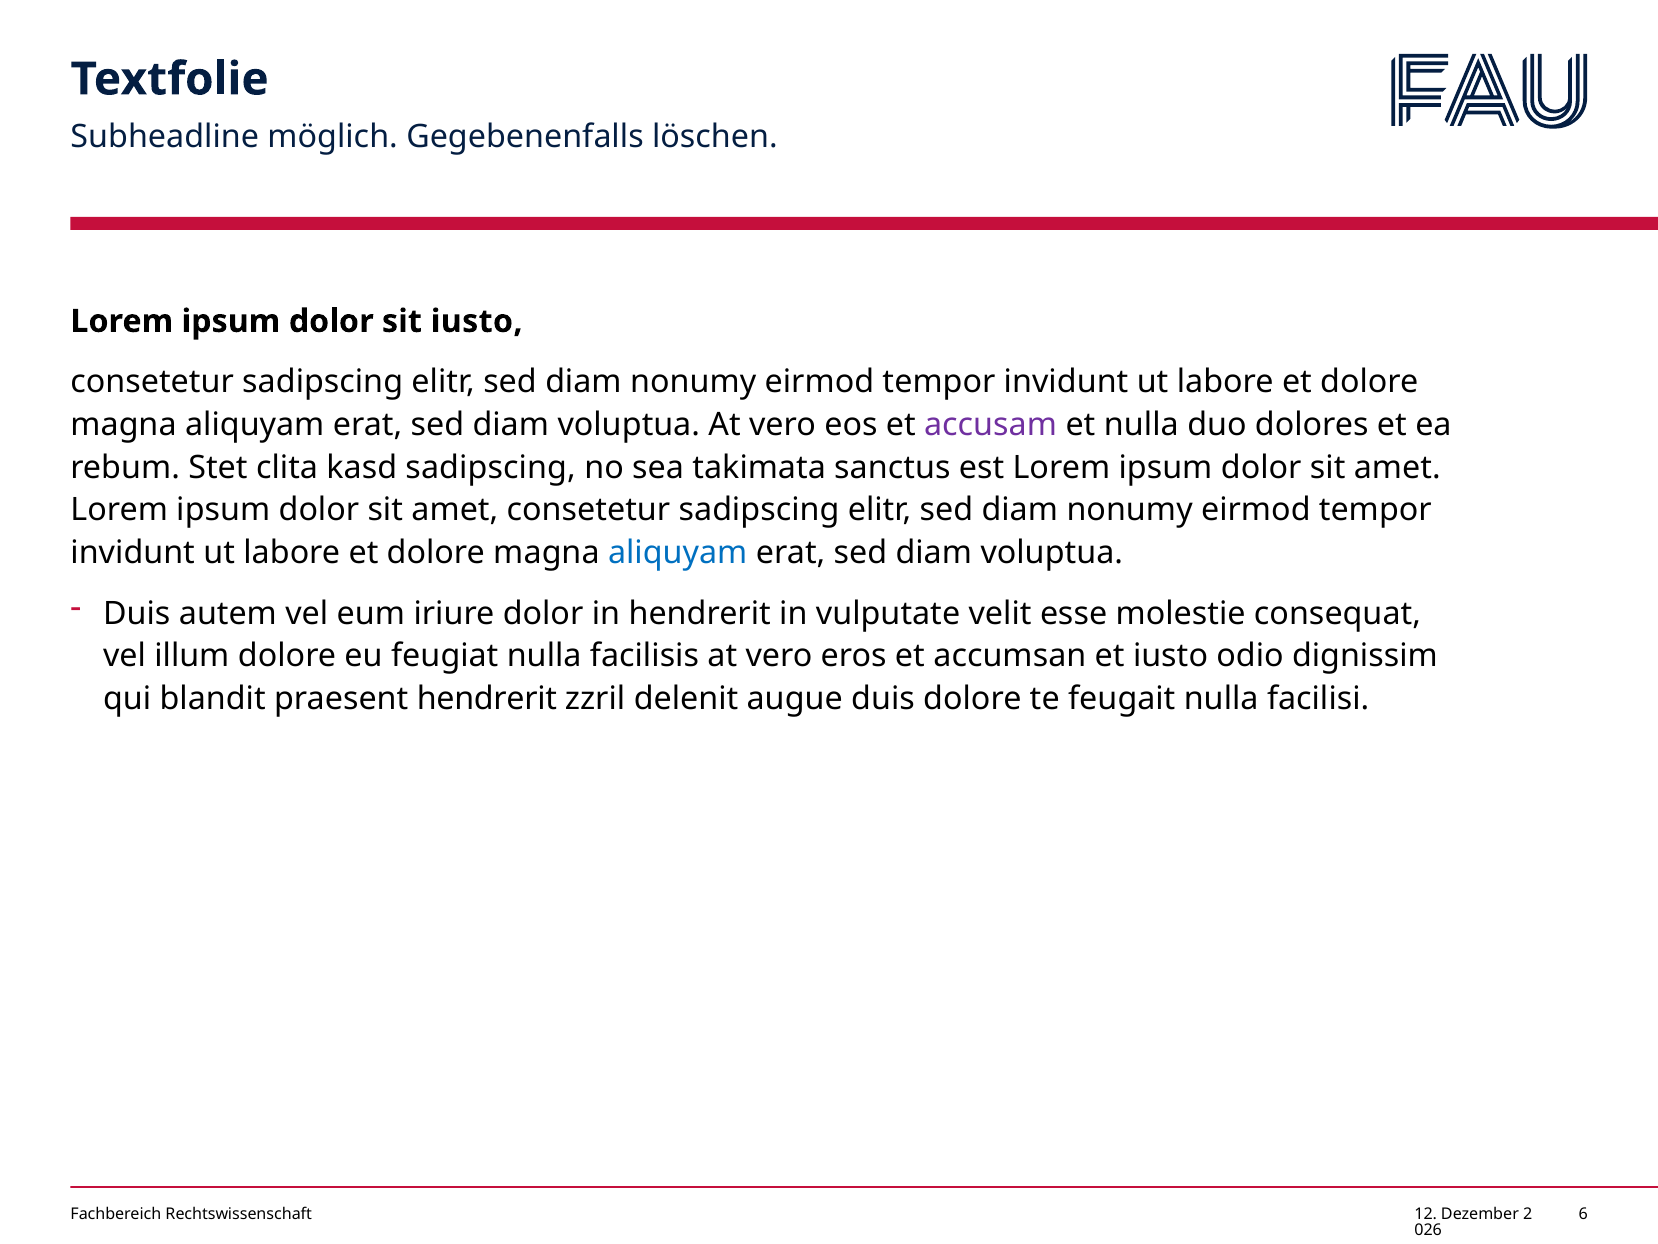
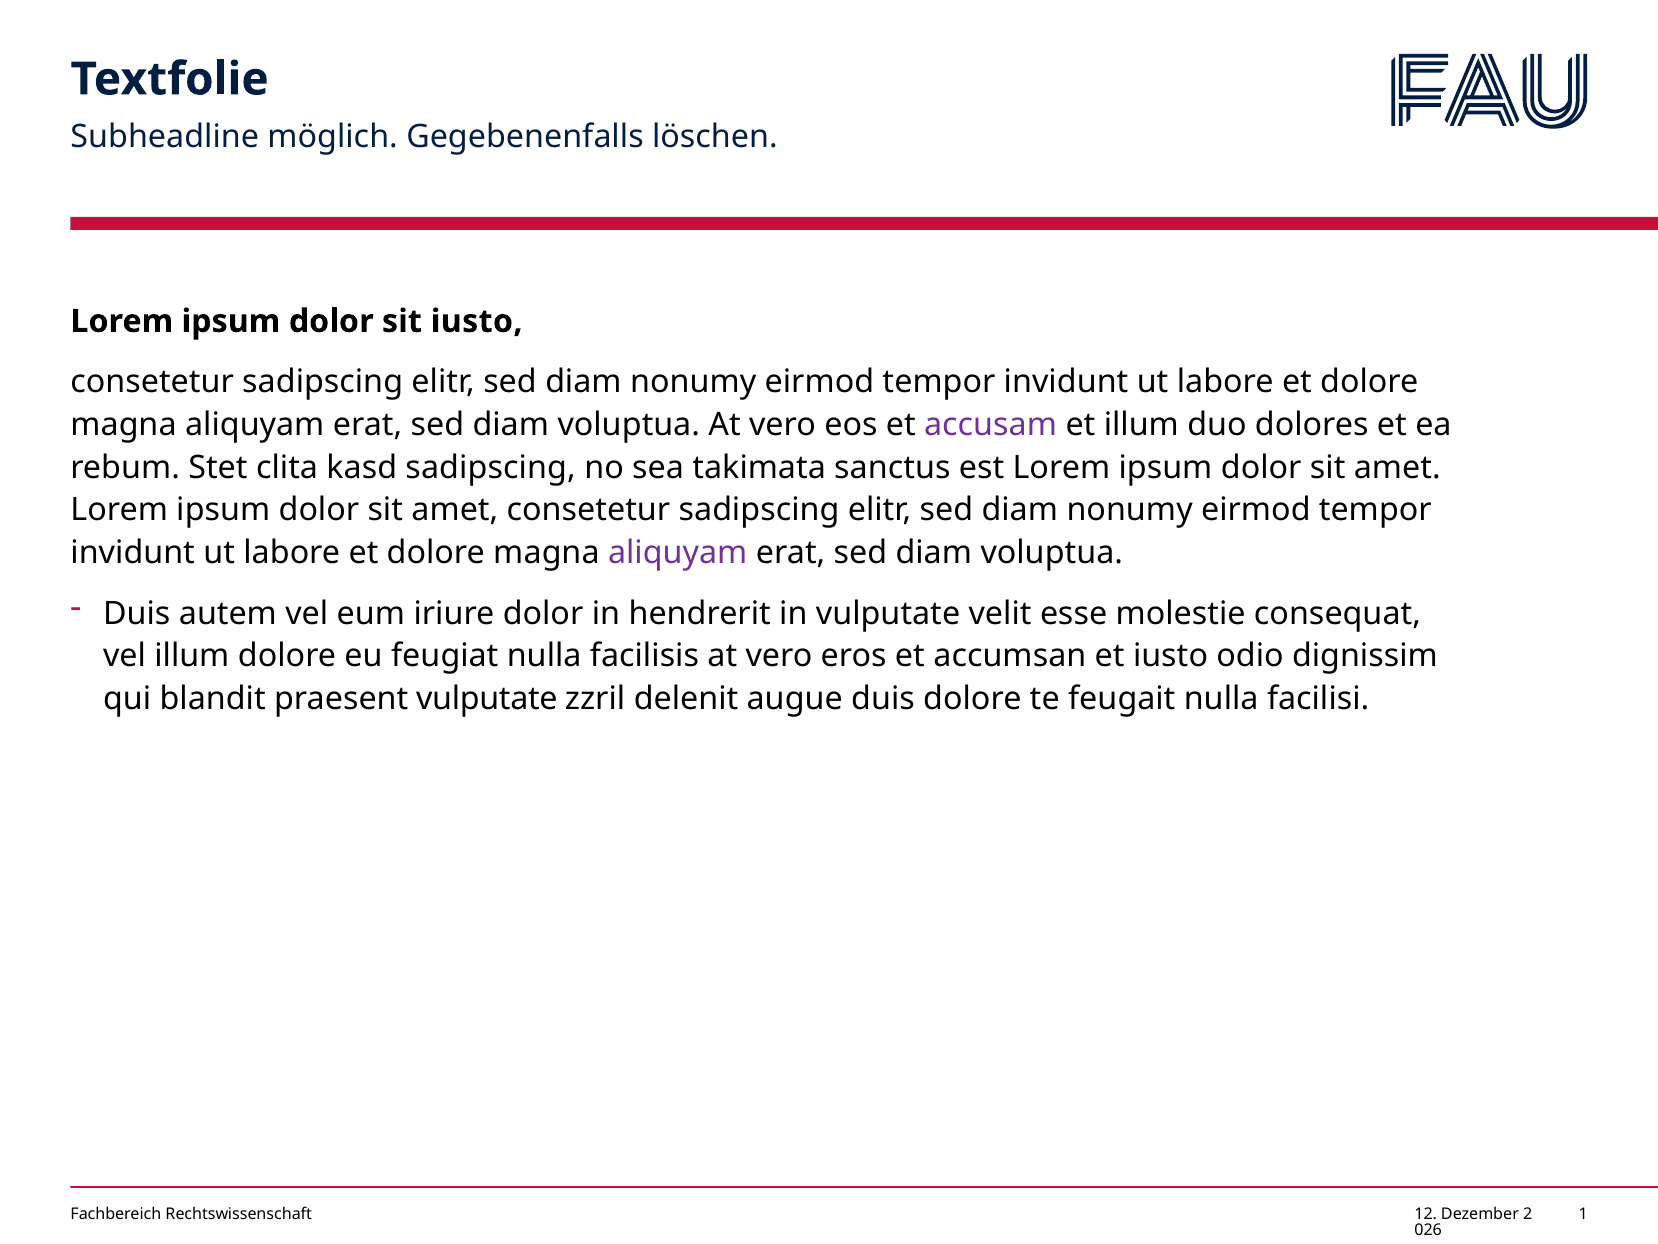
et nulla: nulla -> illum
aliquyam at (678, 552) colour: blue -> purple
praesent hendrerit: hendrerit -> vulputate
6: 6 -> 1
